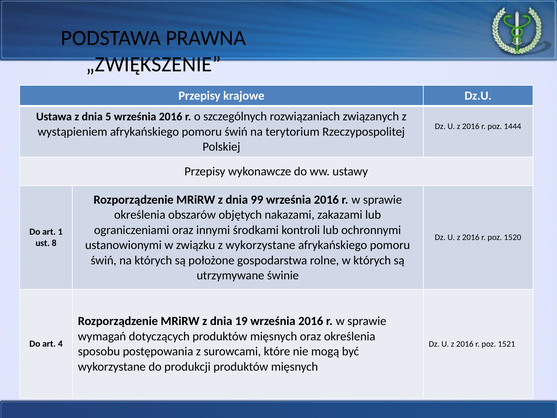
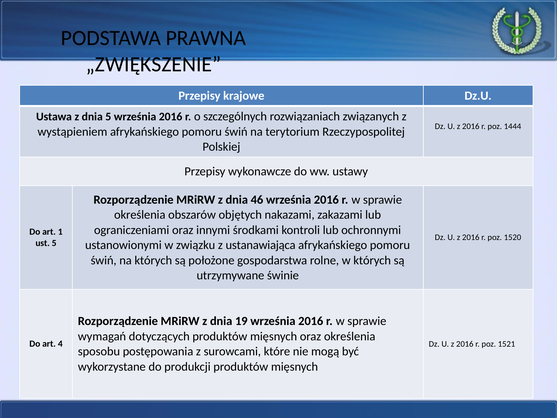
99: 99 -> 46
ust 8: 8 -> 5
z wykorzystane: wykorzystane -> ustanawiająca
